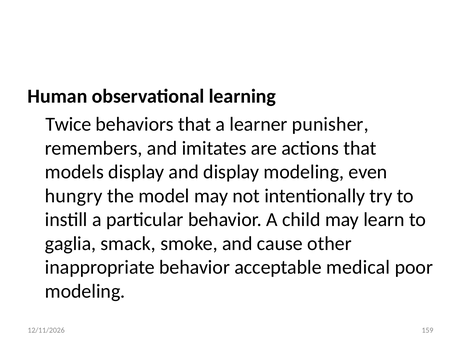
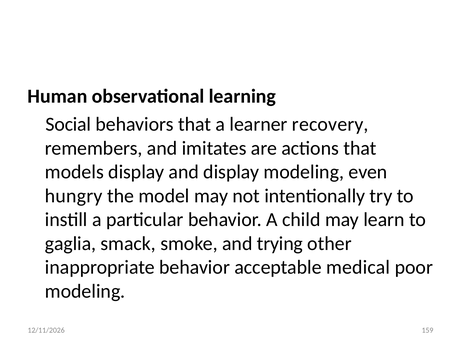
Twice: Twice -> Social
punisher: punisher -> recovery
cause: cause -> trying
